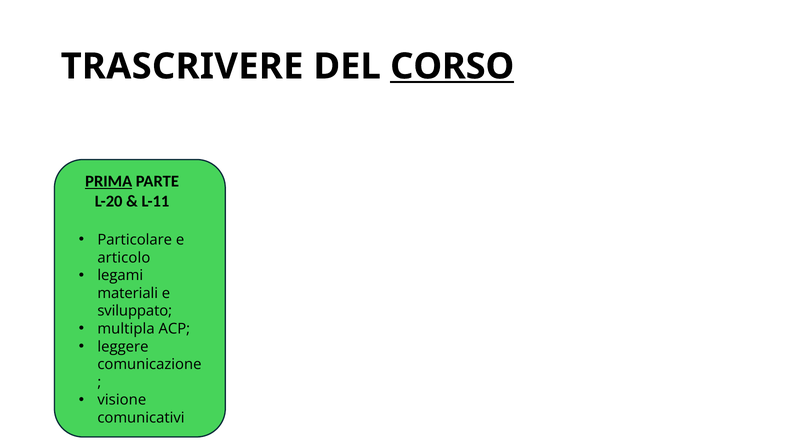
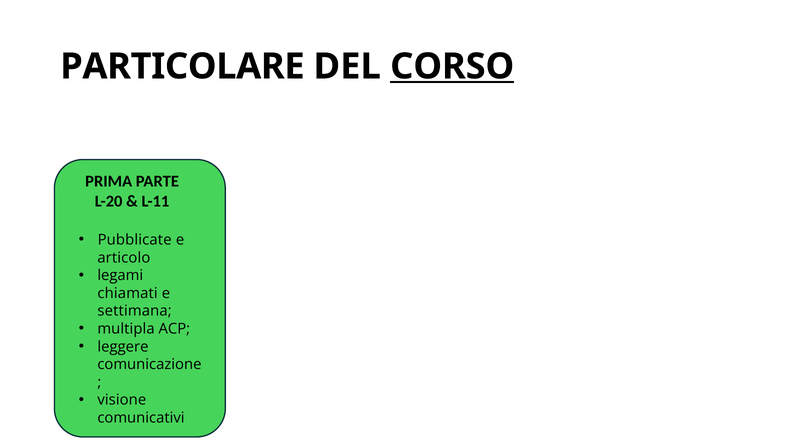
TRASCRIVERE: TRASCRIVERE -> PARTICOLARE
PRIMA underline: present -> none
Particolare: Particolare -> Pubblicate
materiali: materiali -> chiamati
sviluppato: sviluppato -> settimana
